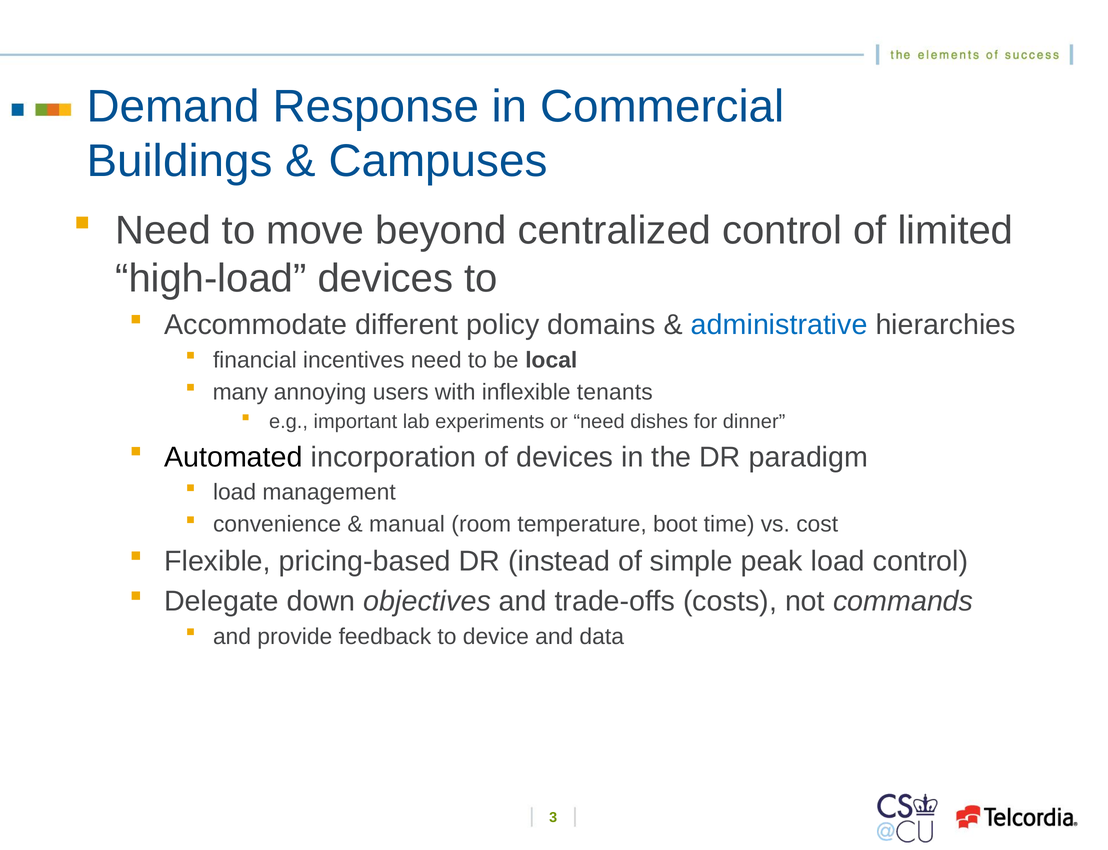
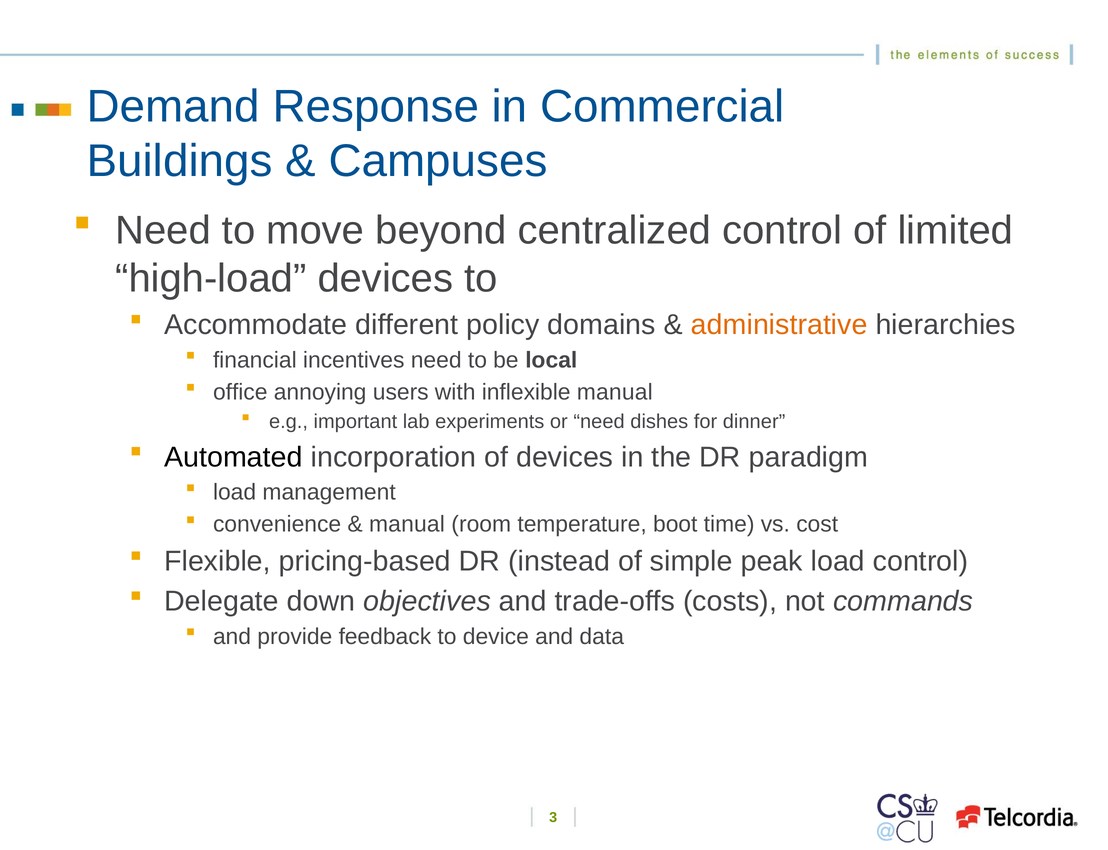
administrative colour: blue -> orange
many: many -> office
inflexible tenants: tenants -> manual
